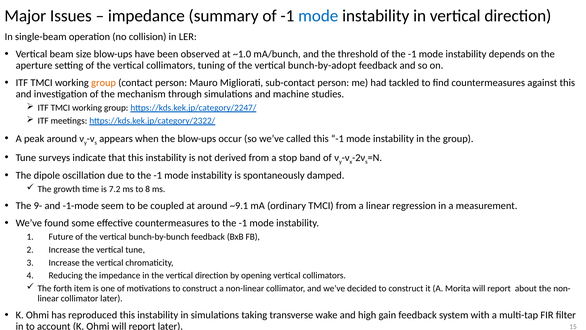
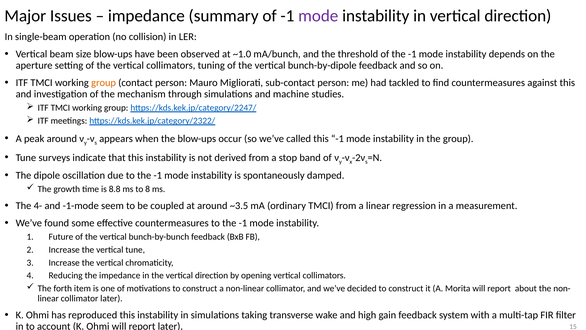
mode at (318, 16) colour: blue -> purple
bunch-by-adopt: bunch-by-adopt -> bunch-by-dipole
7.2: 7.2 -> 8.8
9-: 9- -> 4-
~9.1: ~9.1 -> ~3.5
